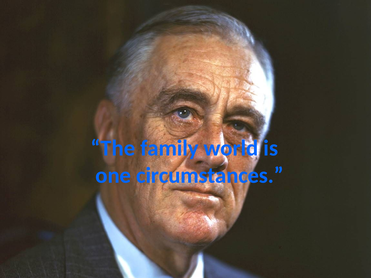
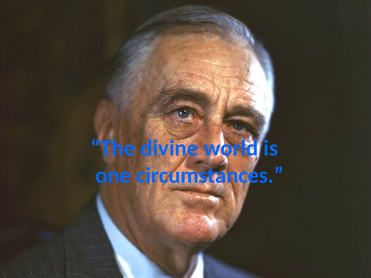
family: family -> divine
